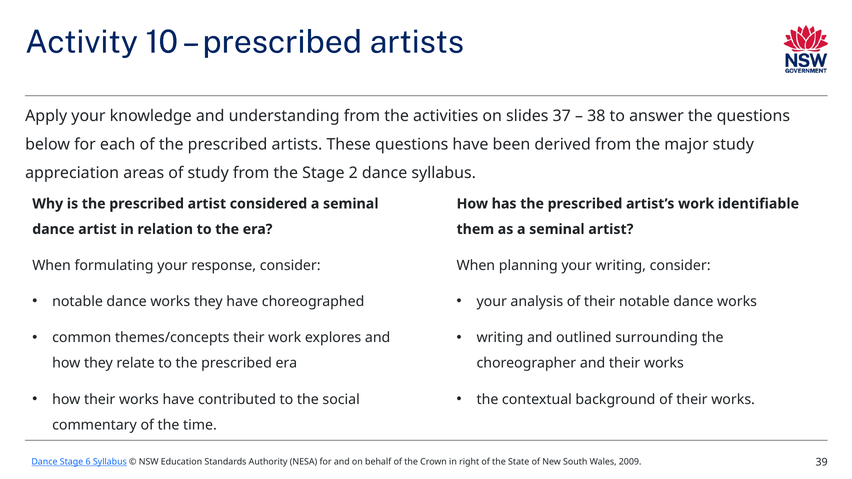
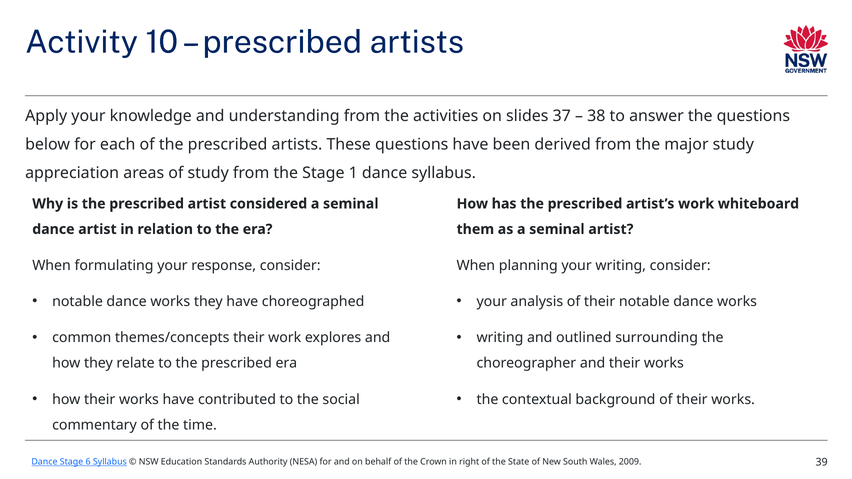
2: 2 -> 1
identifiable: identifiable -> whiteboard
